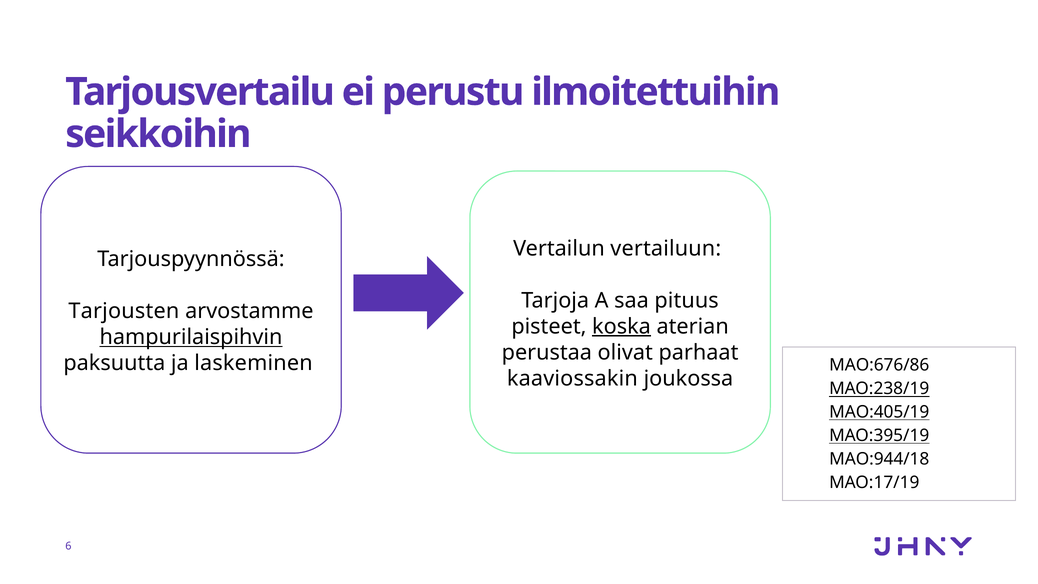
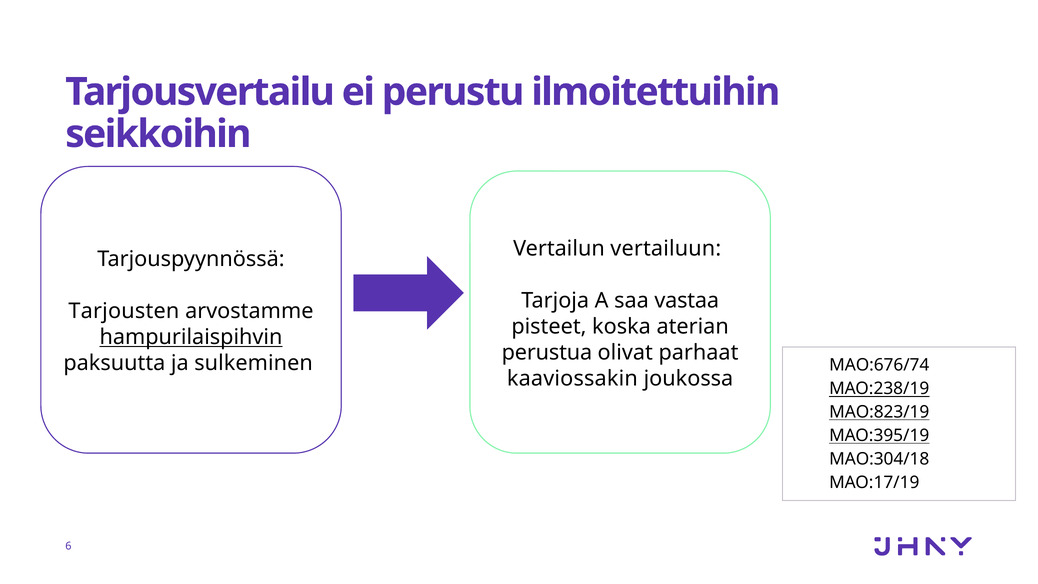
pituus: pituus -> vastaa
koska underline: present -> none
perustaa: perustaa -> perustua
laskeminen: laskeminen -> sulkeminen
MAO:676/86: MAO:676/86 -> MAO:676/74
MAO:405/19: MAO:405/19 -> MAO:823/19
MAO:944/18: MAO:944/18 -> MAO:304/18
